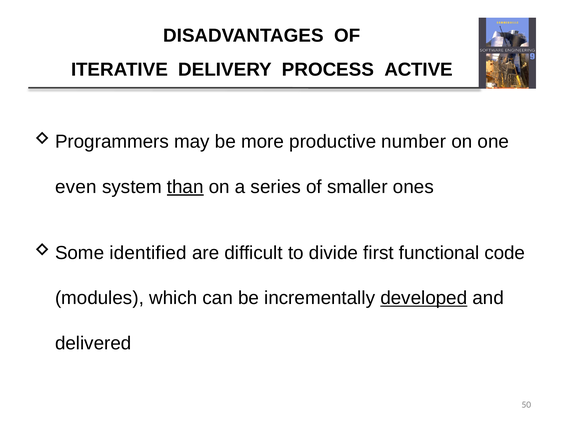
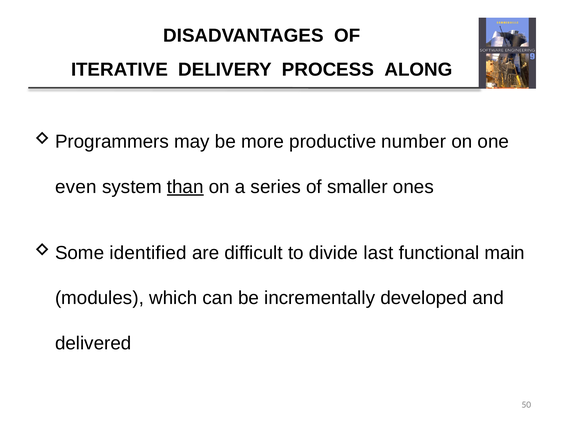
ACTIVE: ACTIVE -> ALONG
first: first -> last
code: code -> main
developed underline: present -> none
